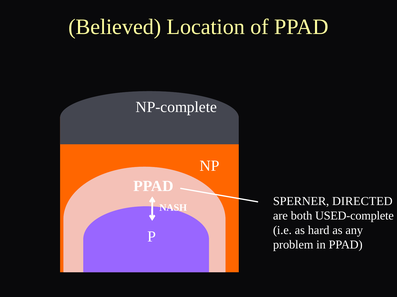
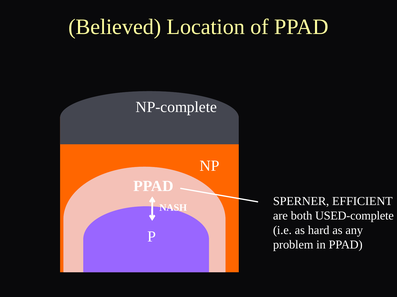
DIRECTED: DIRECTED -> EFFICIENT
